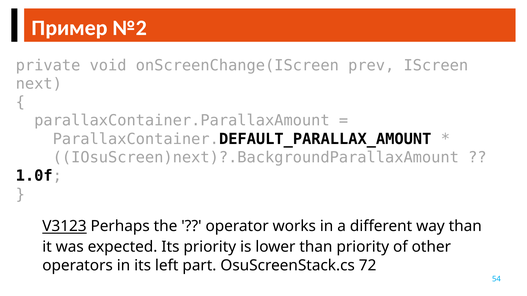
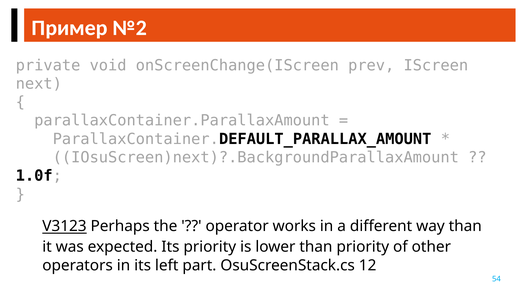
72: 72 -> 12
